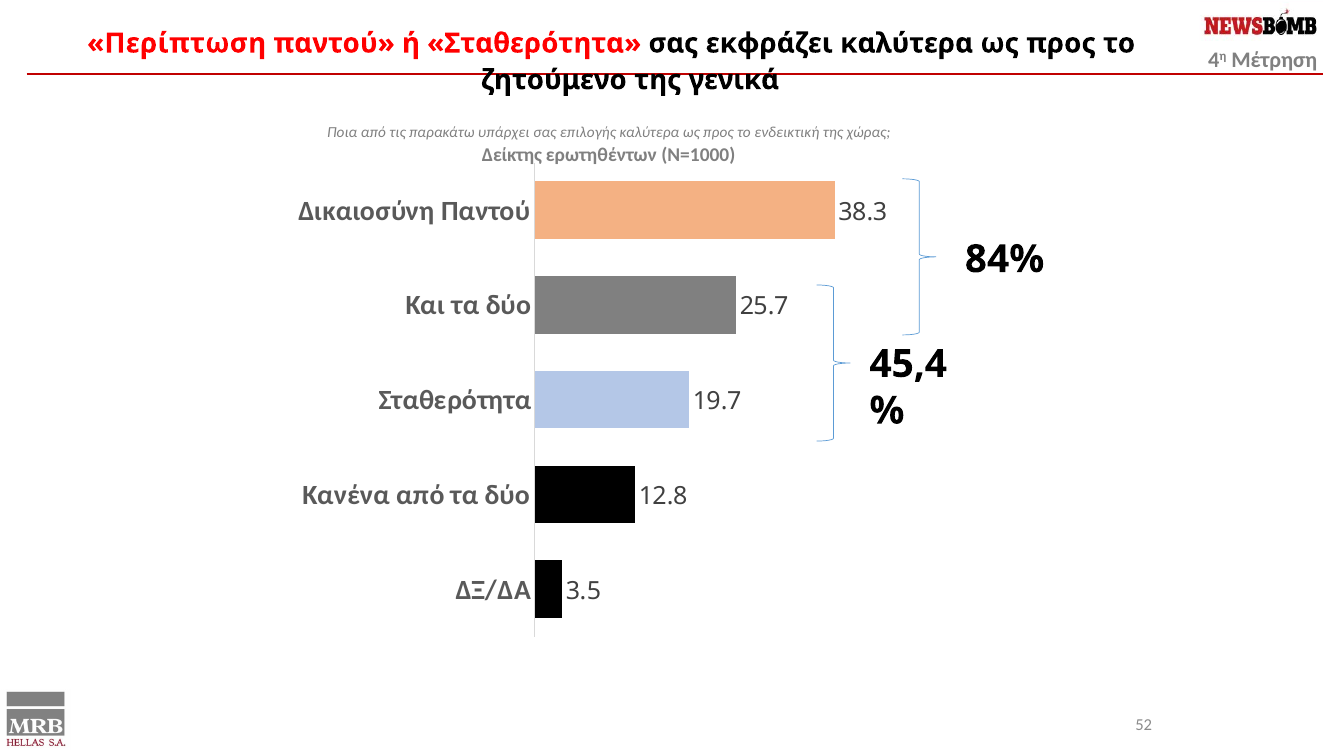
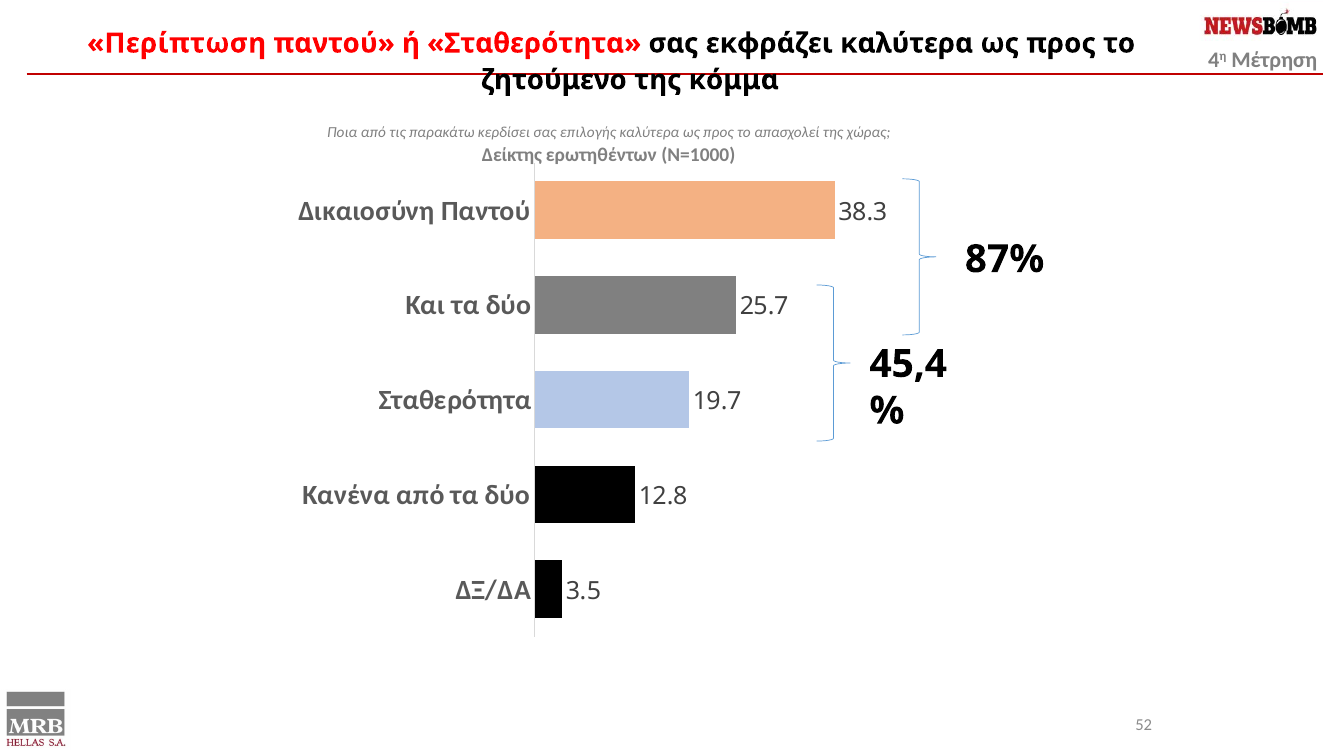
γενικά: γενικά -> κόμμα
υπάρχει: υπάρχει -> κερδίσει
ενδεικτική: ενδεικτική -> απασχολεί
84%: 84% -> 87%
